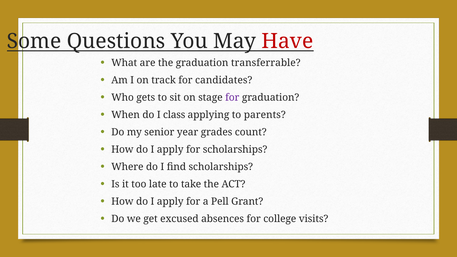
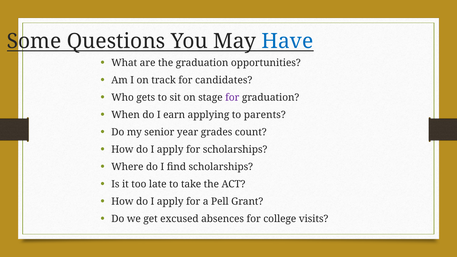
Have colour: red -> blue
transferrable: transferrable -> opportunities
class: class -> earn
